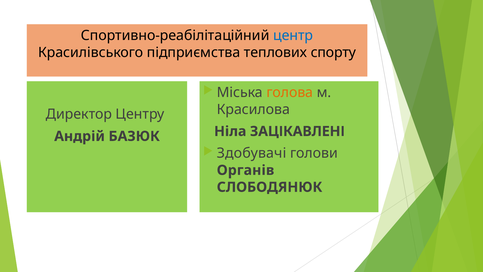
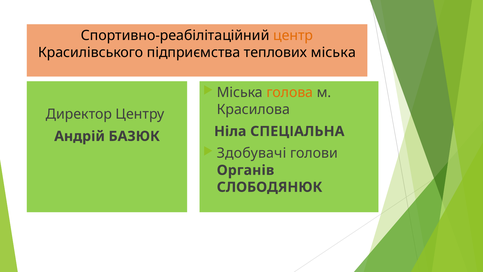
центр colour: blue -> orange
теплових спорту: спорту -> міська
ЗАЦІКАВЛЕНІ: ЗАЦІКАВЛЕНІ -> СПЕЦІАЛЬНА
